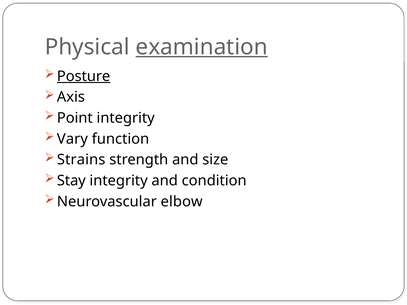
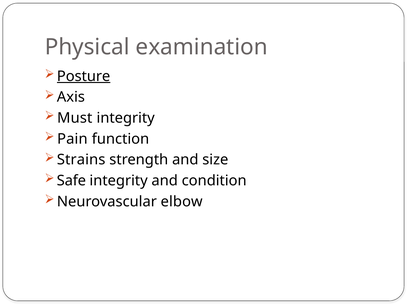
examination underline: present -> none
Point: Point -> Must
Vary: Vary -> Pain
Stay: Stay -> Safe
